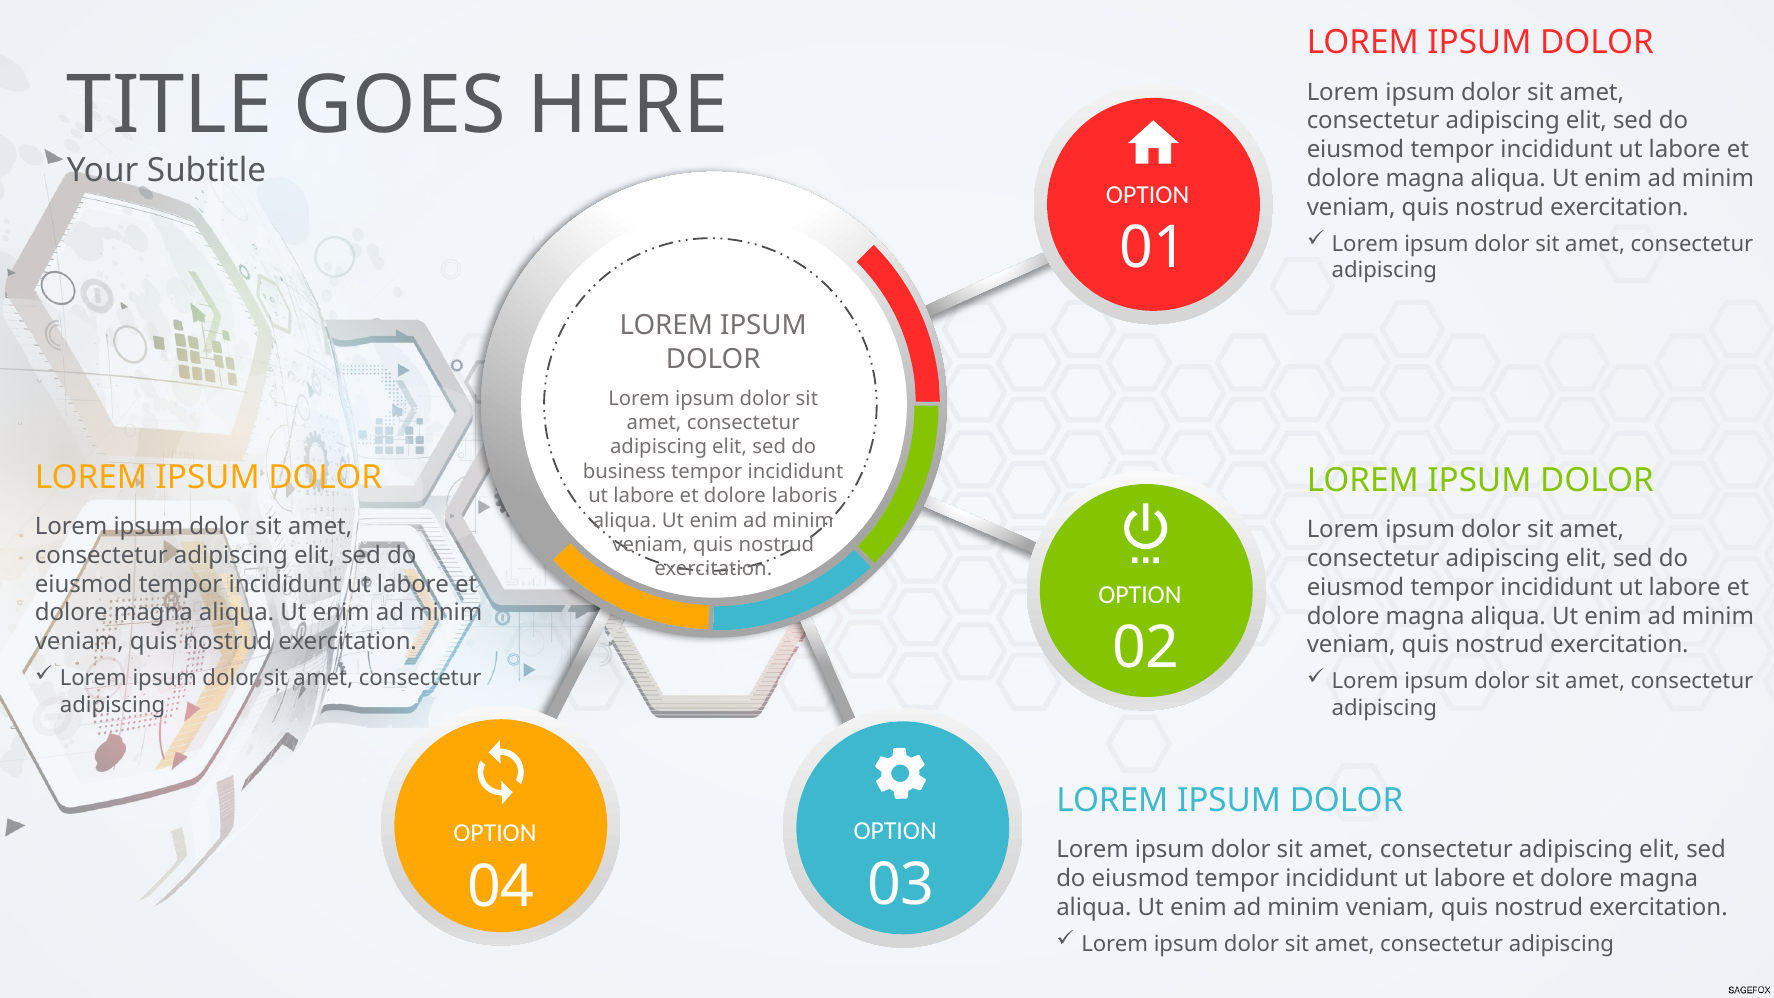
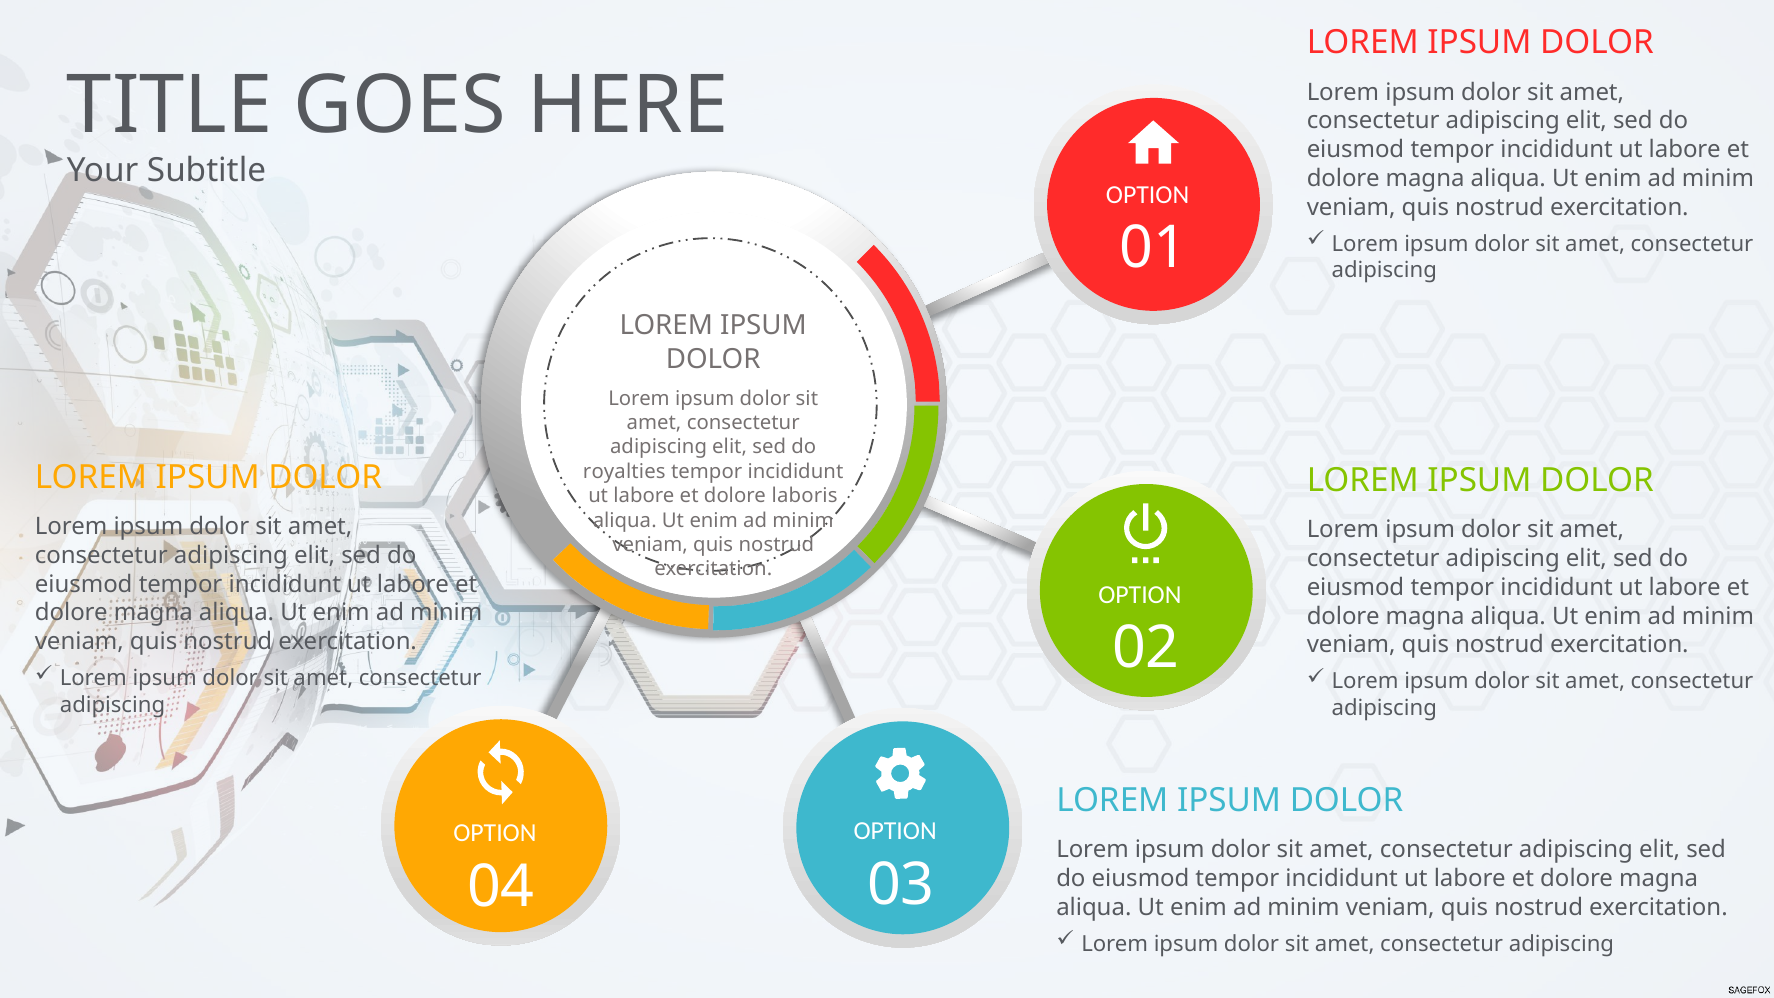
business: business -> royalties
